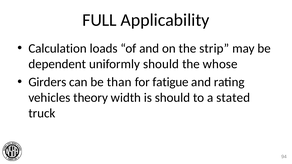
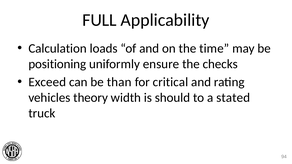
strip: strip -> time
dependent: dependent -> positioning
uniformly should: should -> ensure
whose: whose -> checks
Girders: Girders -> Exceed
fatigue: fatigue -> critical
